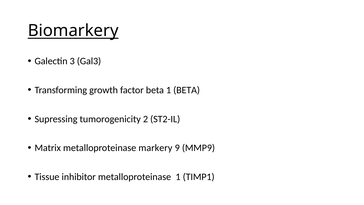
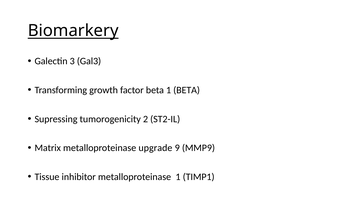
markery: markery -> upgrade
